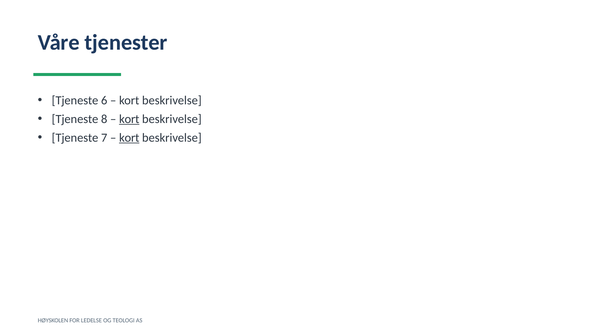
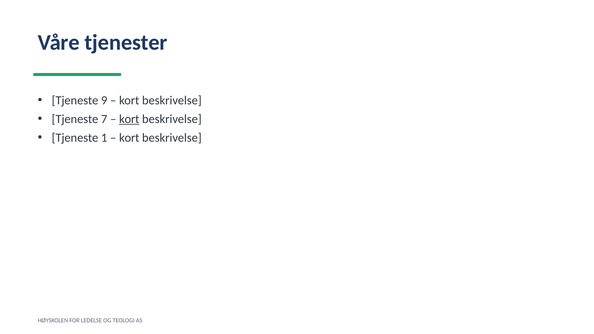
6: 6 -> 9
8: 8 -> 7
7: 7 -> 1
kort at (129, 138) underline: present -> none
